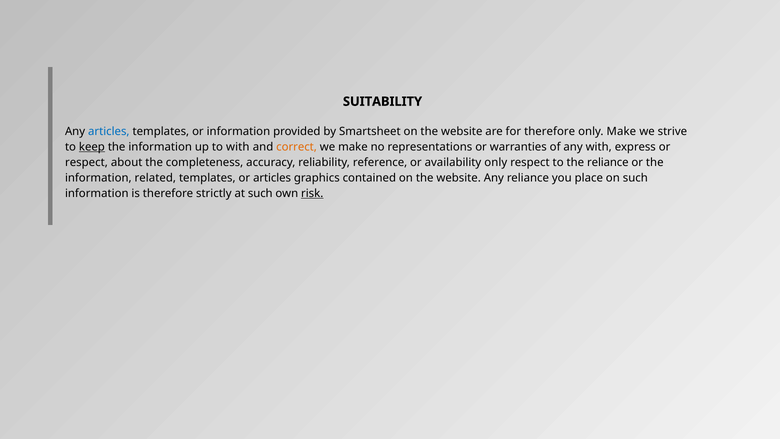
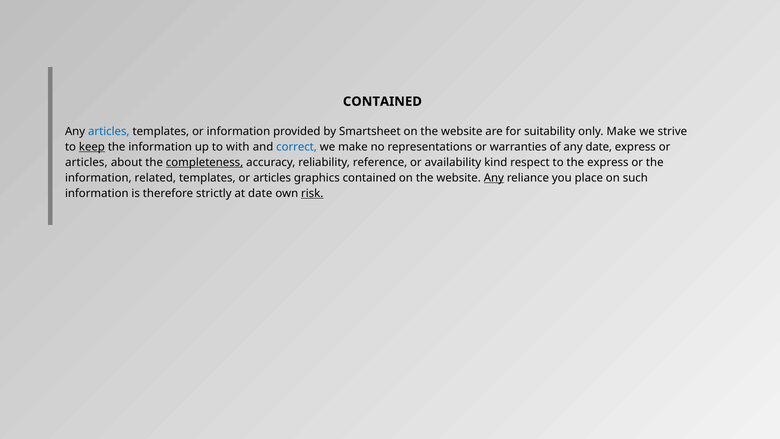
SUITABILITY at (382, 101): SUITABILITY -> CONTAINED
for therefore: therefore -> suitability
correct colour: orange -> blue
any with: with -> date
respect at (86, 162): respect -> articles
completeness underline: none -> present
availability only: only -> kind
the reliance: reliance -> express
Any at (494, 178) underline: none -> present
at such: such -> date
